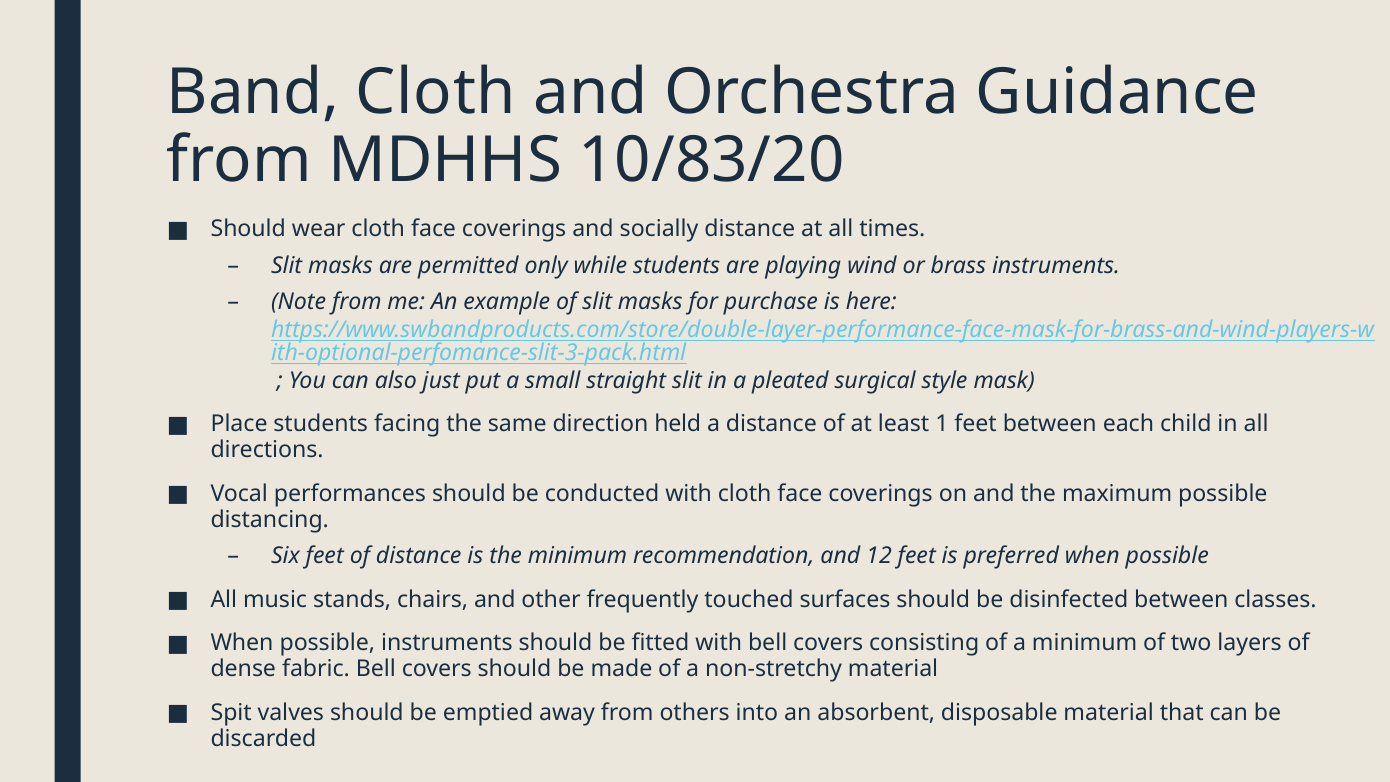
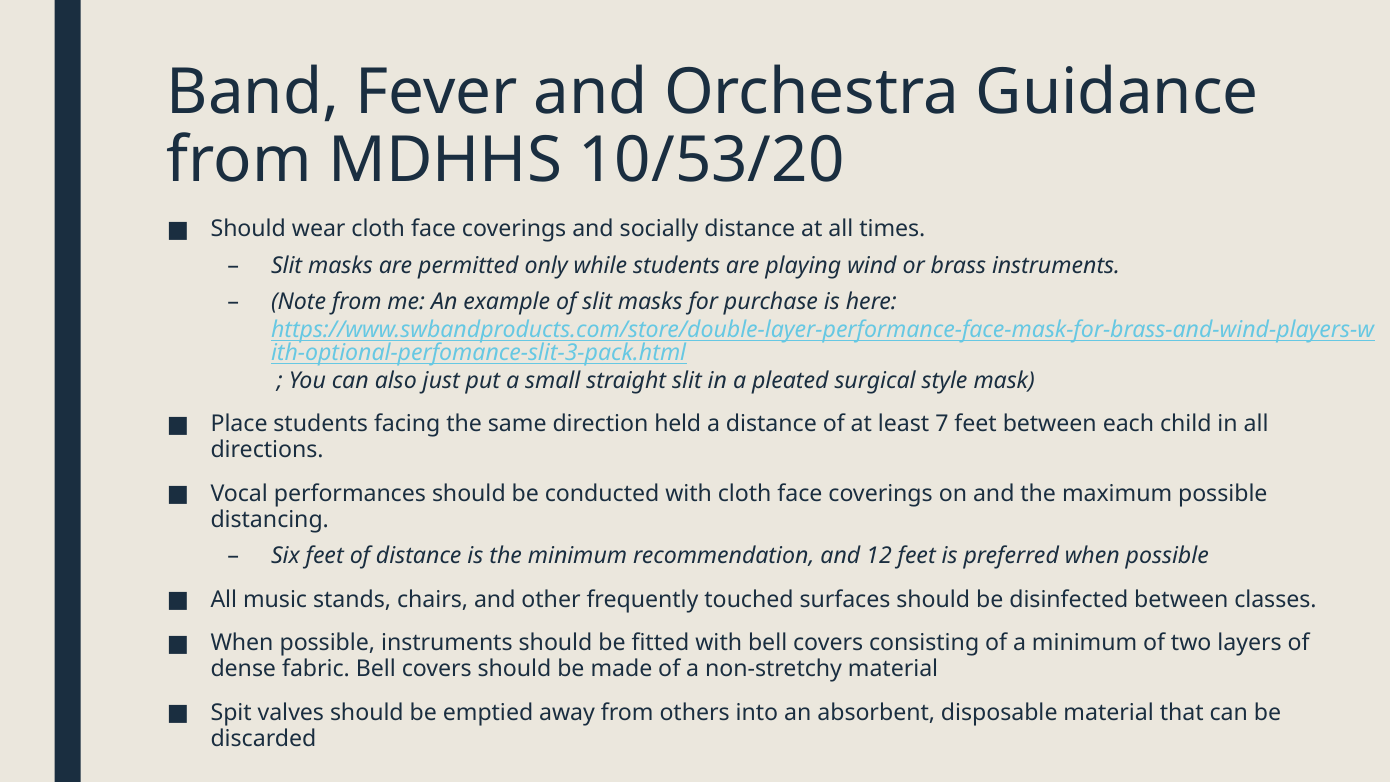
Band Cloth: Cloth -> Fever
10/83/20: 10/83/20 -> 10/53/20
1: 1 -> 7
